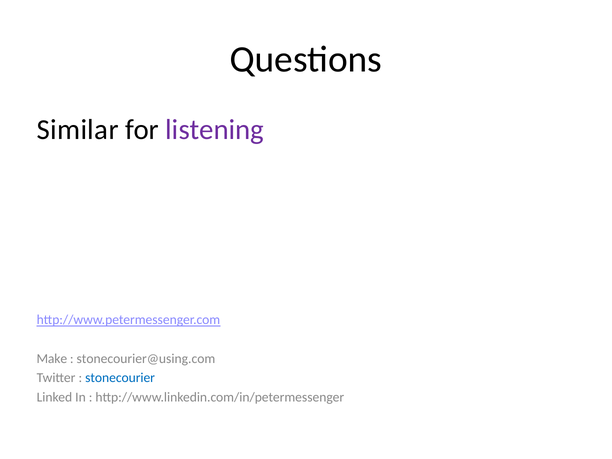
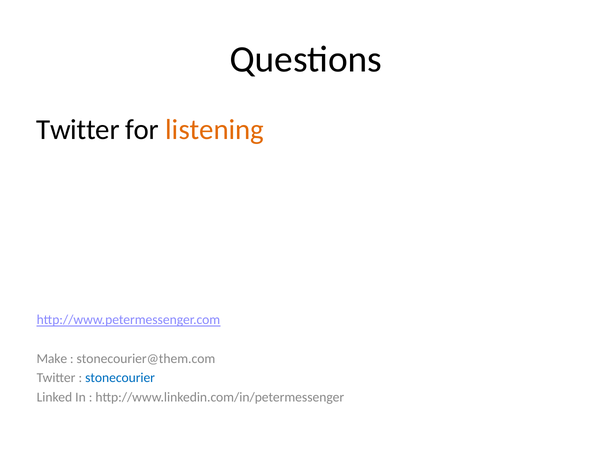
Similar at (78, 130): Similar -> Twitter
listening colour: purple -> orange
stonecourier@using.com: stonecourier@using.com -> stonecourier@them.com
